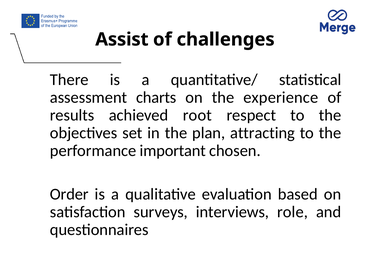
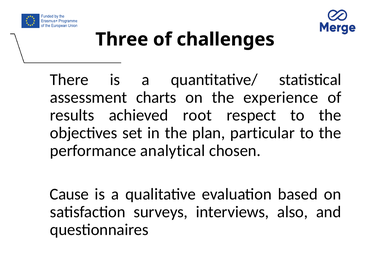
Assist: Assist -> Three
attracting: attracting -> particular
important: important -> analytical
Order: Order -> Cause
role: role -> also
